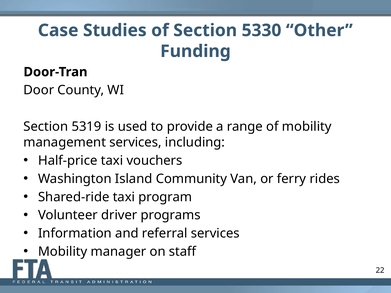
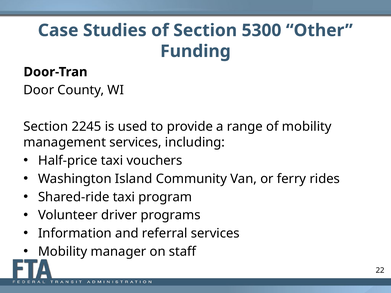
5330: 5330 -> 5300
5319: 5319 -> 2245
